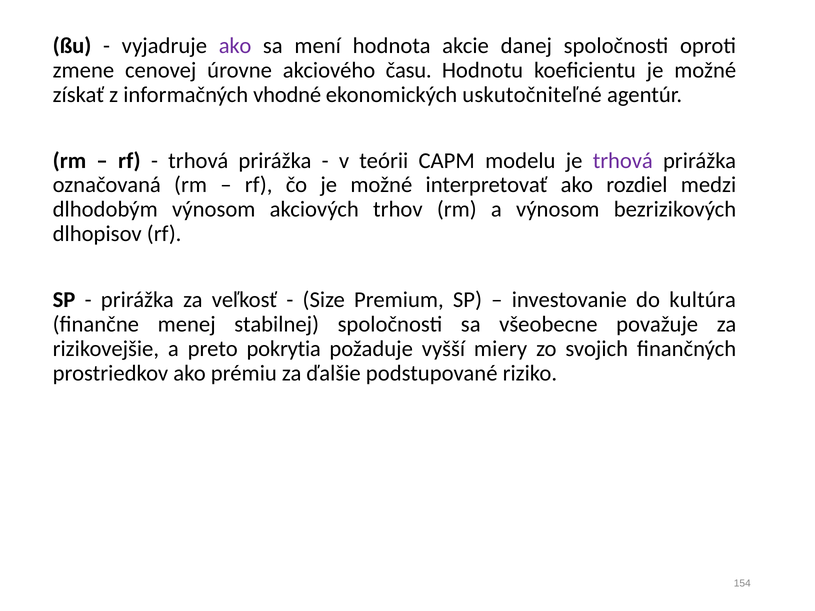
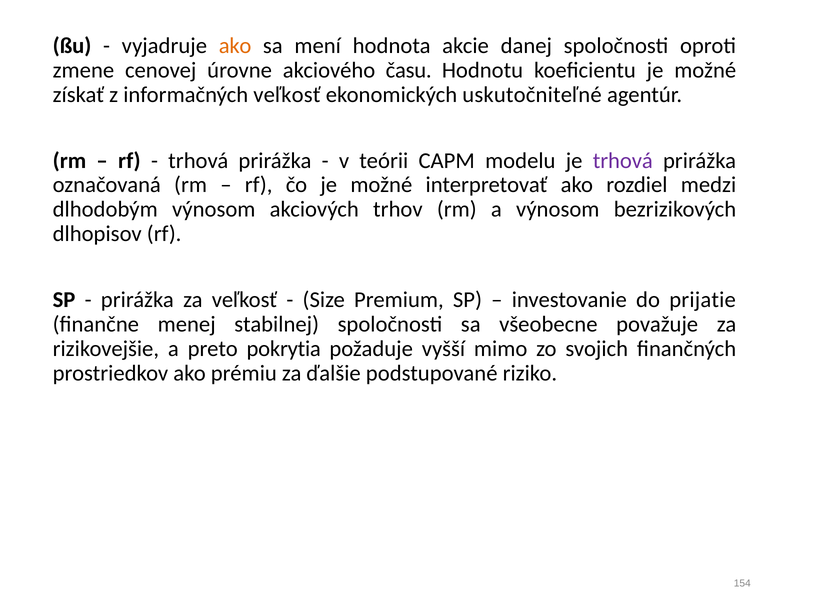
ako at (235, 46) colour: purple -> orange
informačných vhodné: vhodné -> veľkosť
kultúra: kultúra -> prijatie
miery: miery -> mimo
